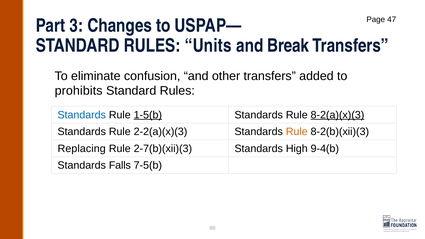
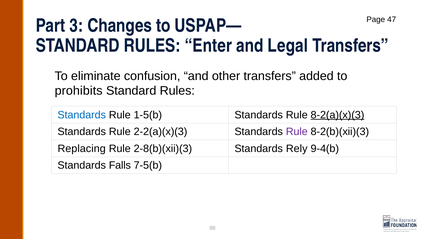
Units: Units -> Enter
Break: Break -> Legal
1-5(b underline: present -> none
Rule at (297, 132) colour: orange -> purple
2-7(b)(xii)(3: 2-7(b)(xii)(3 -> 2-8(b)(xii)(3
High: High -> Rely
